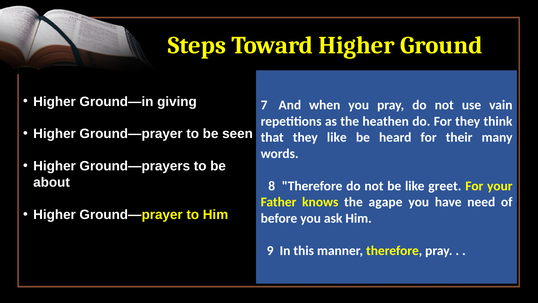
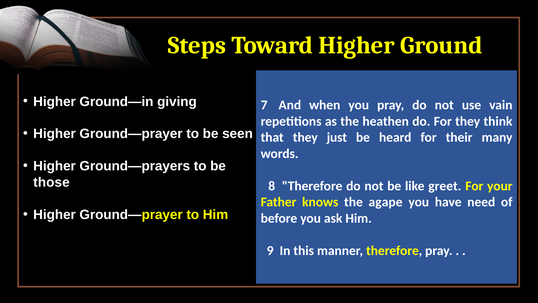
they like: like -> just
about: about -> those
